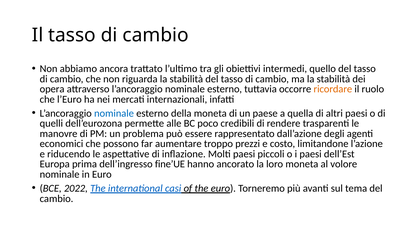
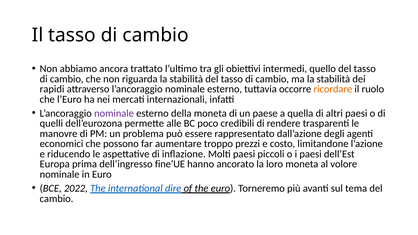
opera: opera -> rapidi
nominale at (114, 113) colour: blue -> purple
casi: casi -> dire
